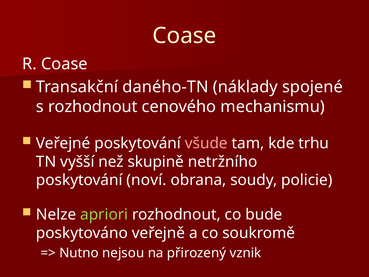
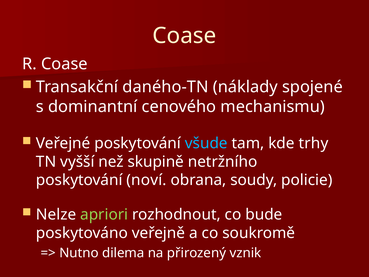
s rozhodnout: rozhodnout -> dominantní
všude colour: pink -> light blue
trhu: trhu -> trhy
nejsou: nejsou -> dilema
